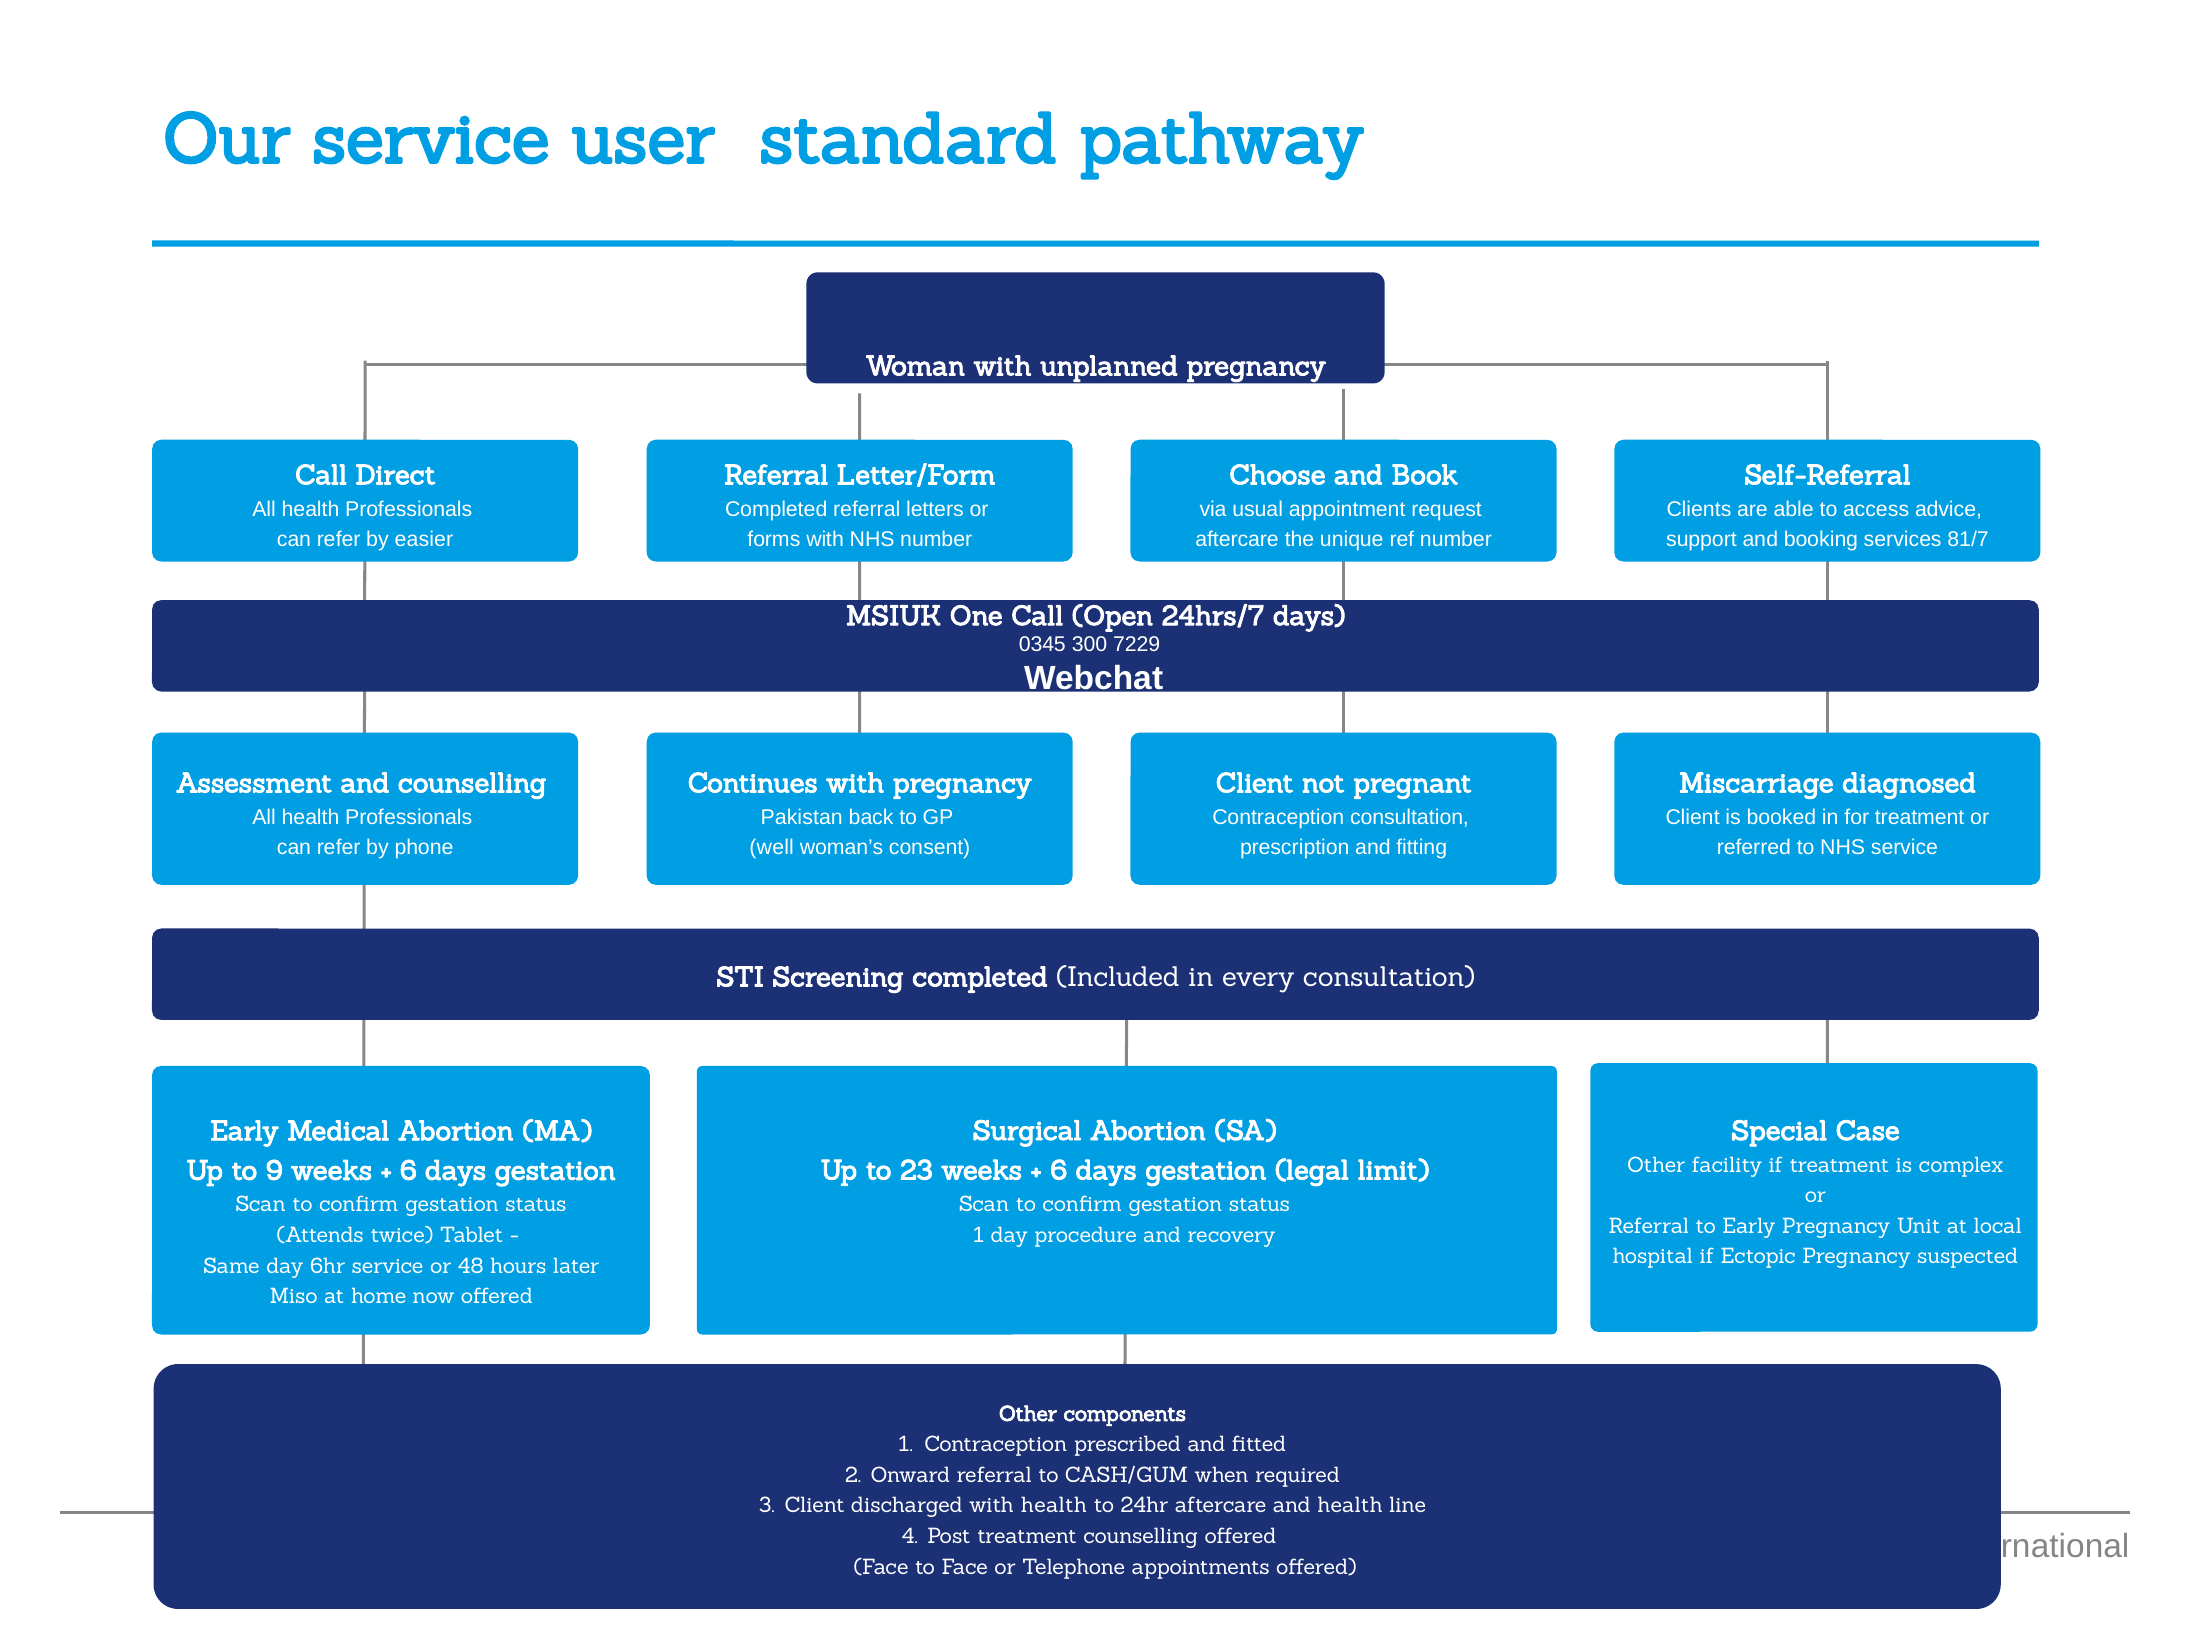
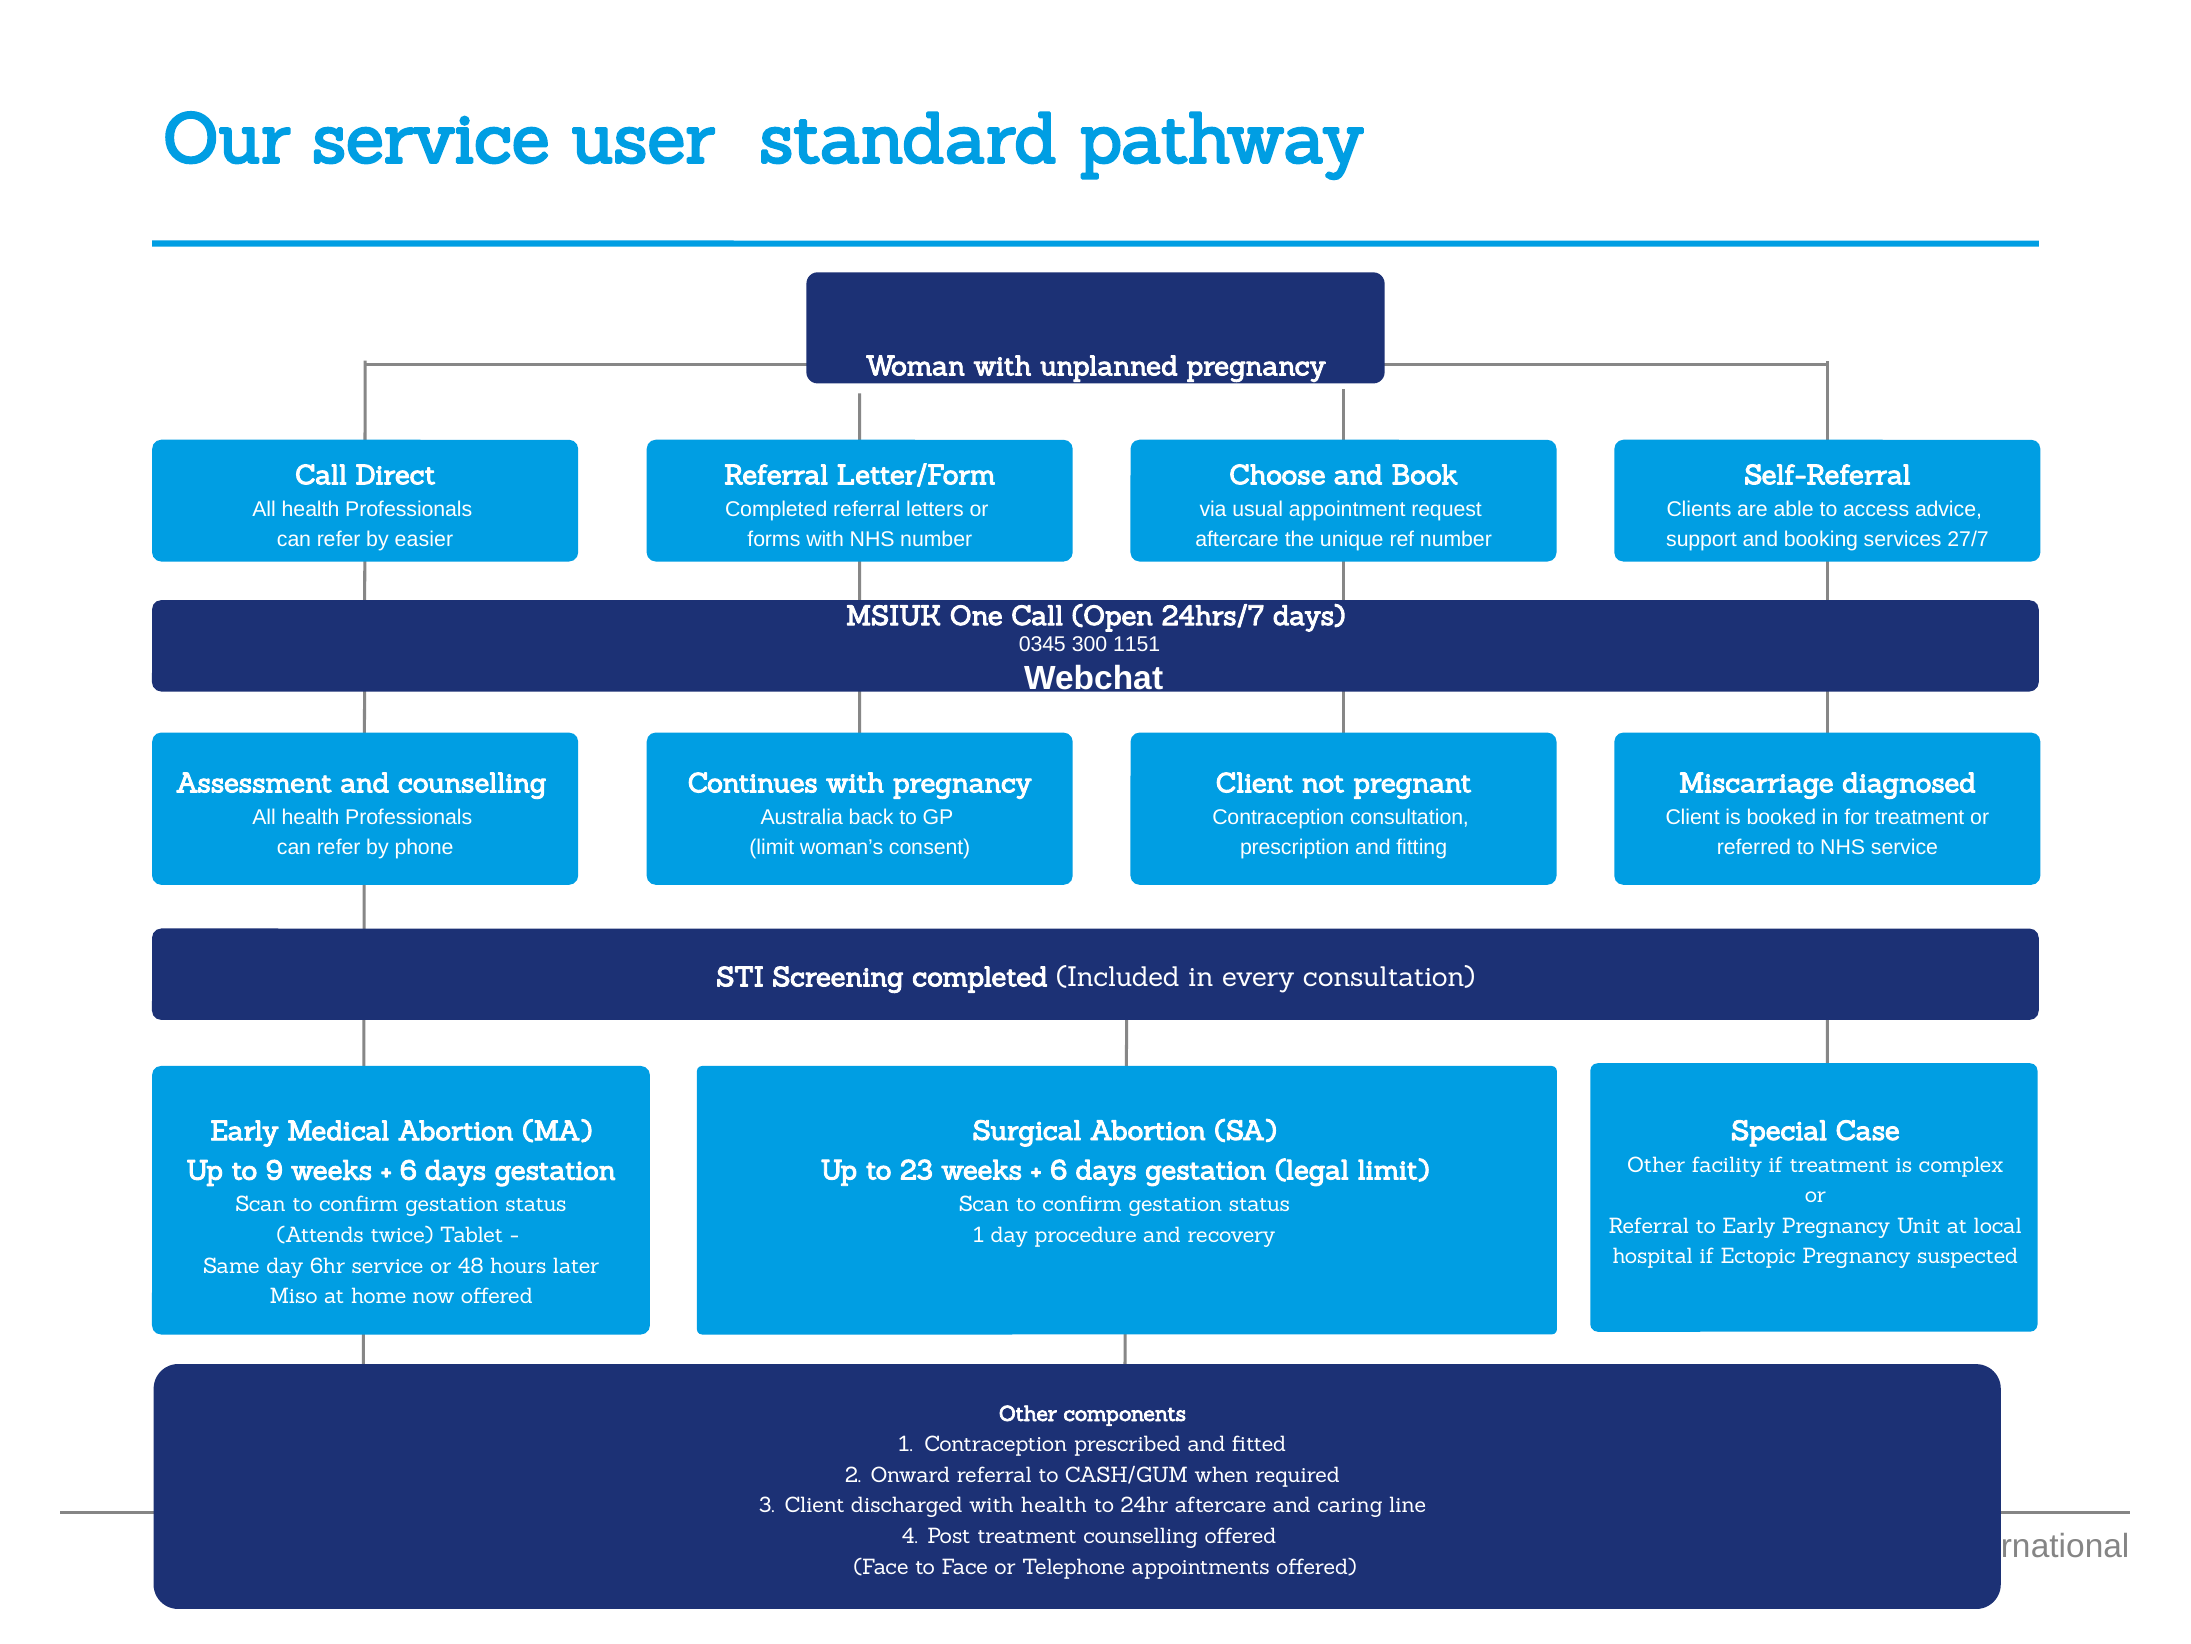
81/7: 81/7 -> 27/7
7229: 7229 -> 1151
Pakistan: Pakistan -> Australia
well at (772, 848): well -> limit
and health: health -> caring
